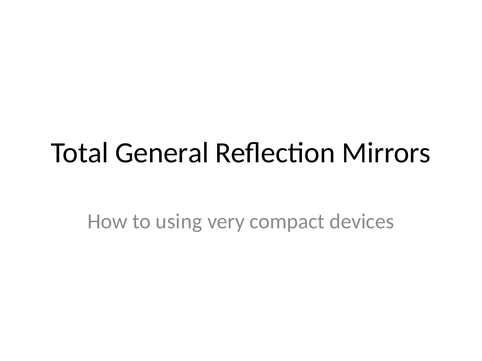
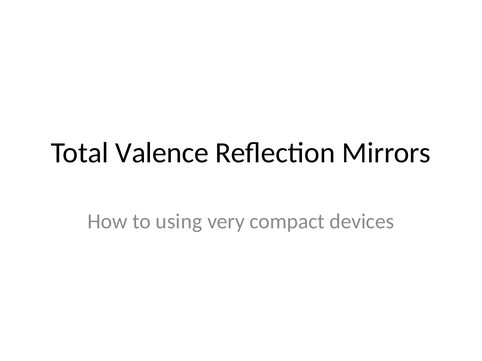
General: General -> Valence
